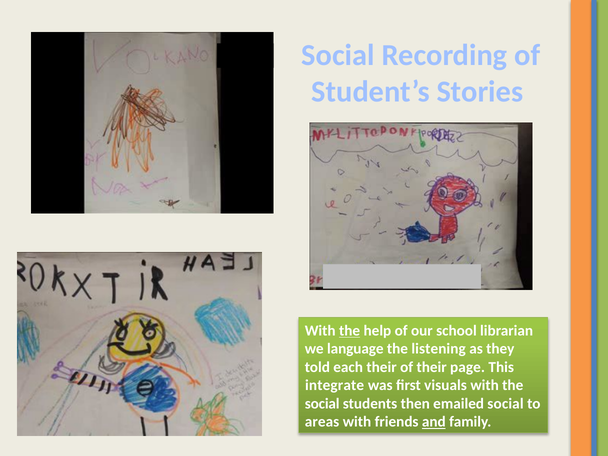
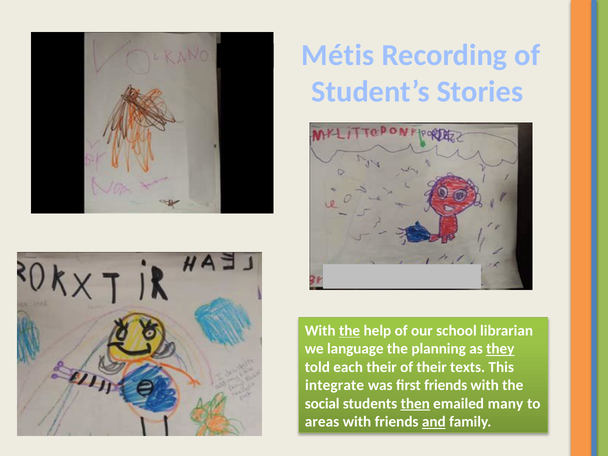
Social at (338, 55): Social -> Métis
listening: listening -> planning
they underline: none -> present
page: page -> texts
first visuals: visuals -> friends
then underline: none -> present
emailed social: social -> many
